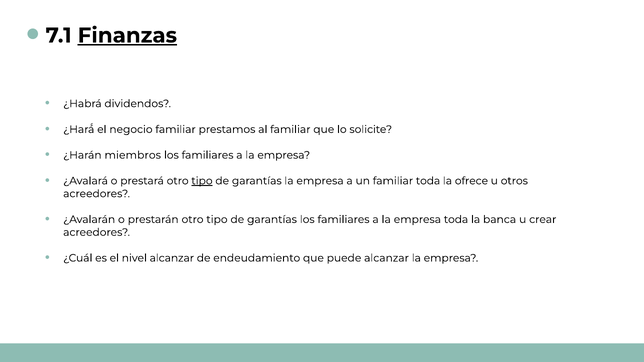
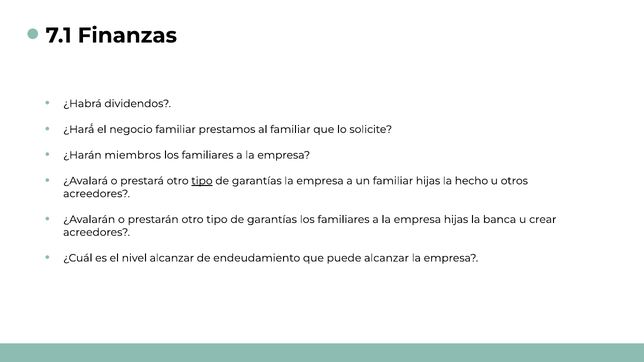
Finanzas underline: present -> none
familiar toda: toda -> hijas
ofrece: ofrece -> hecho
empresa toda: toda -> hijas
